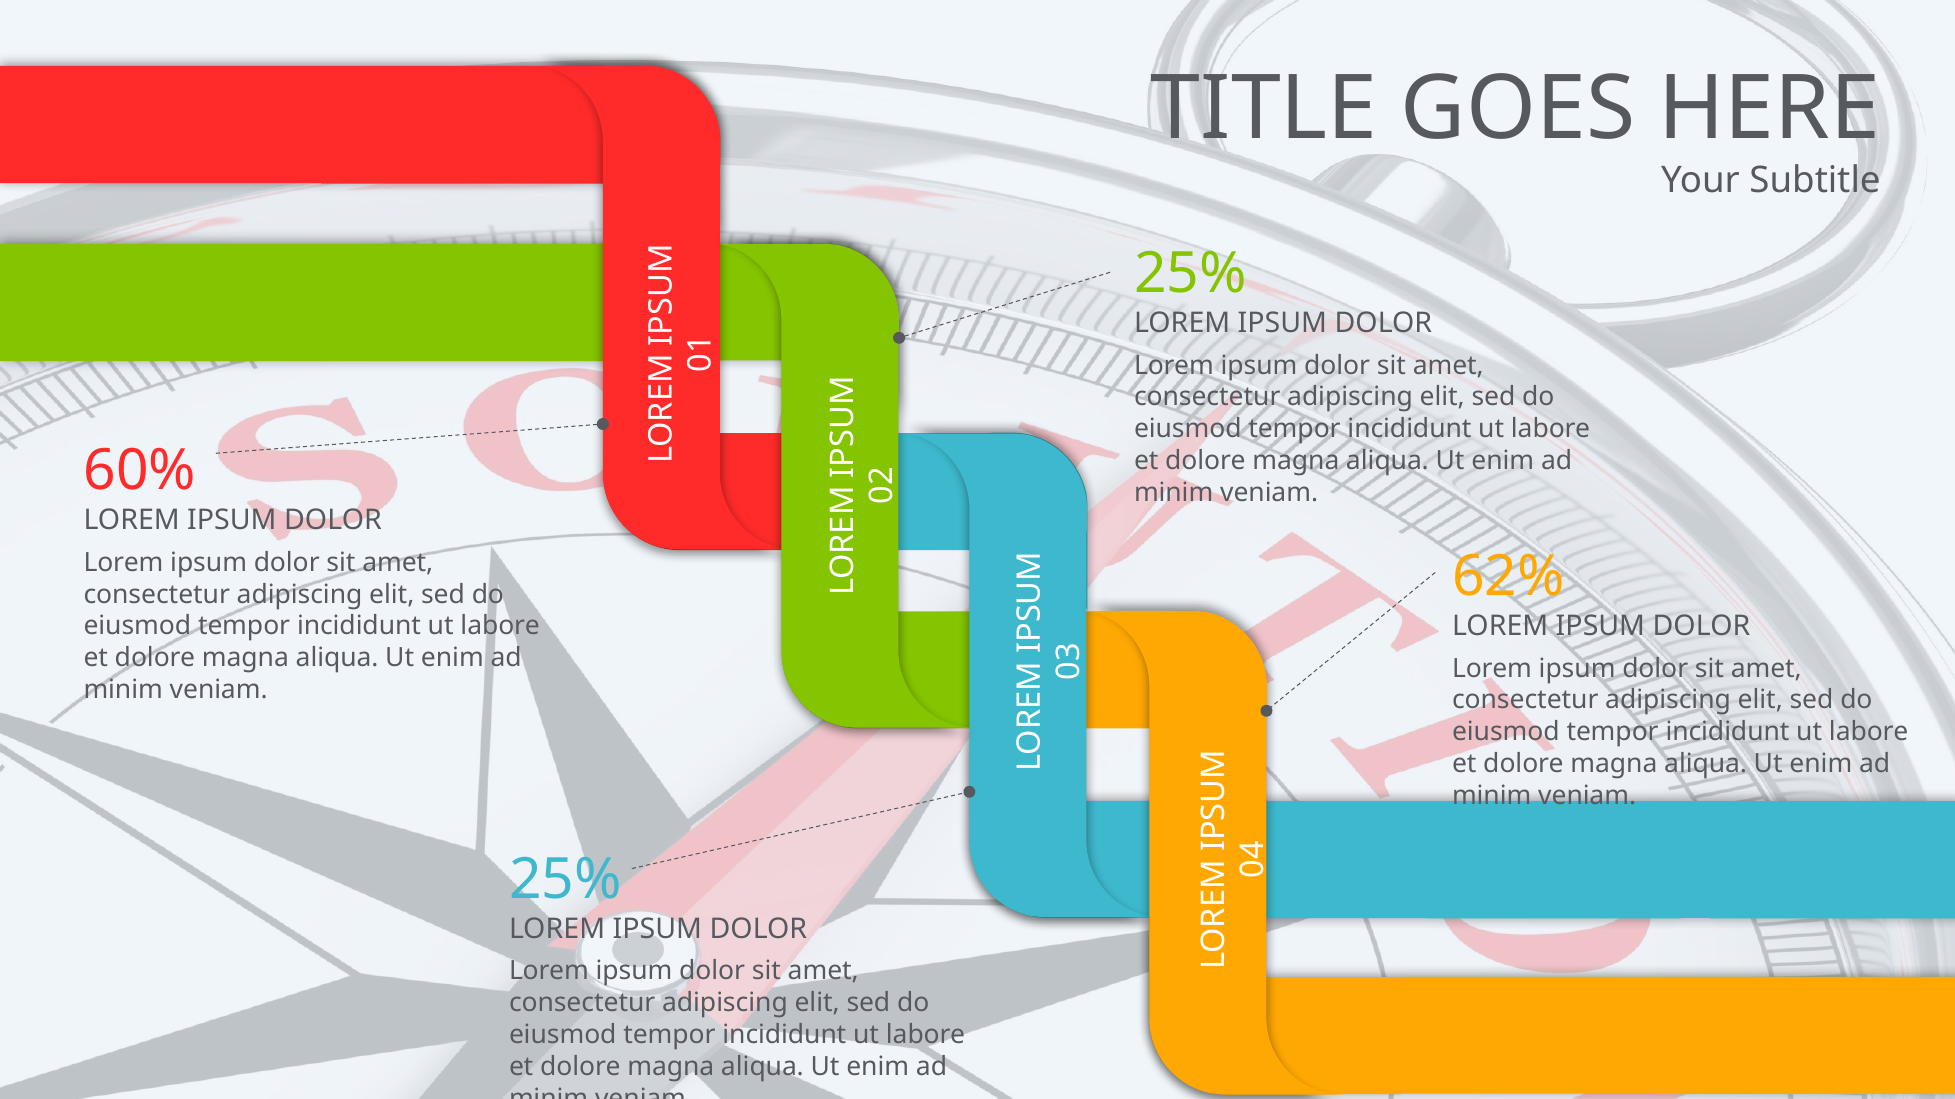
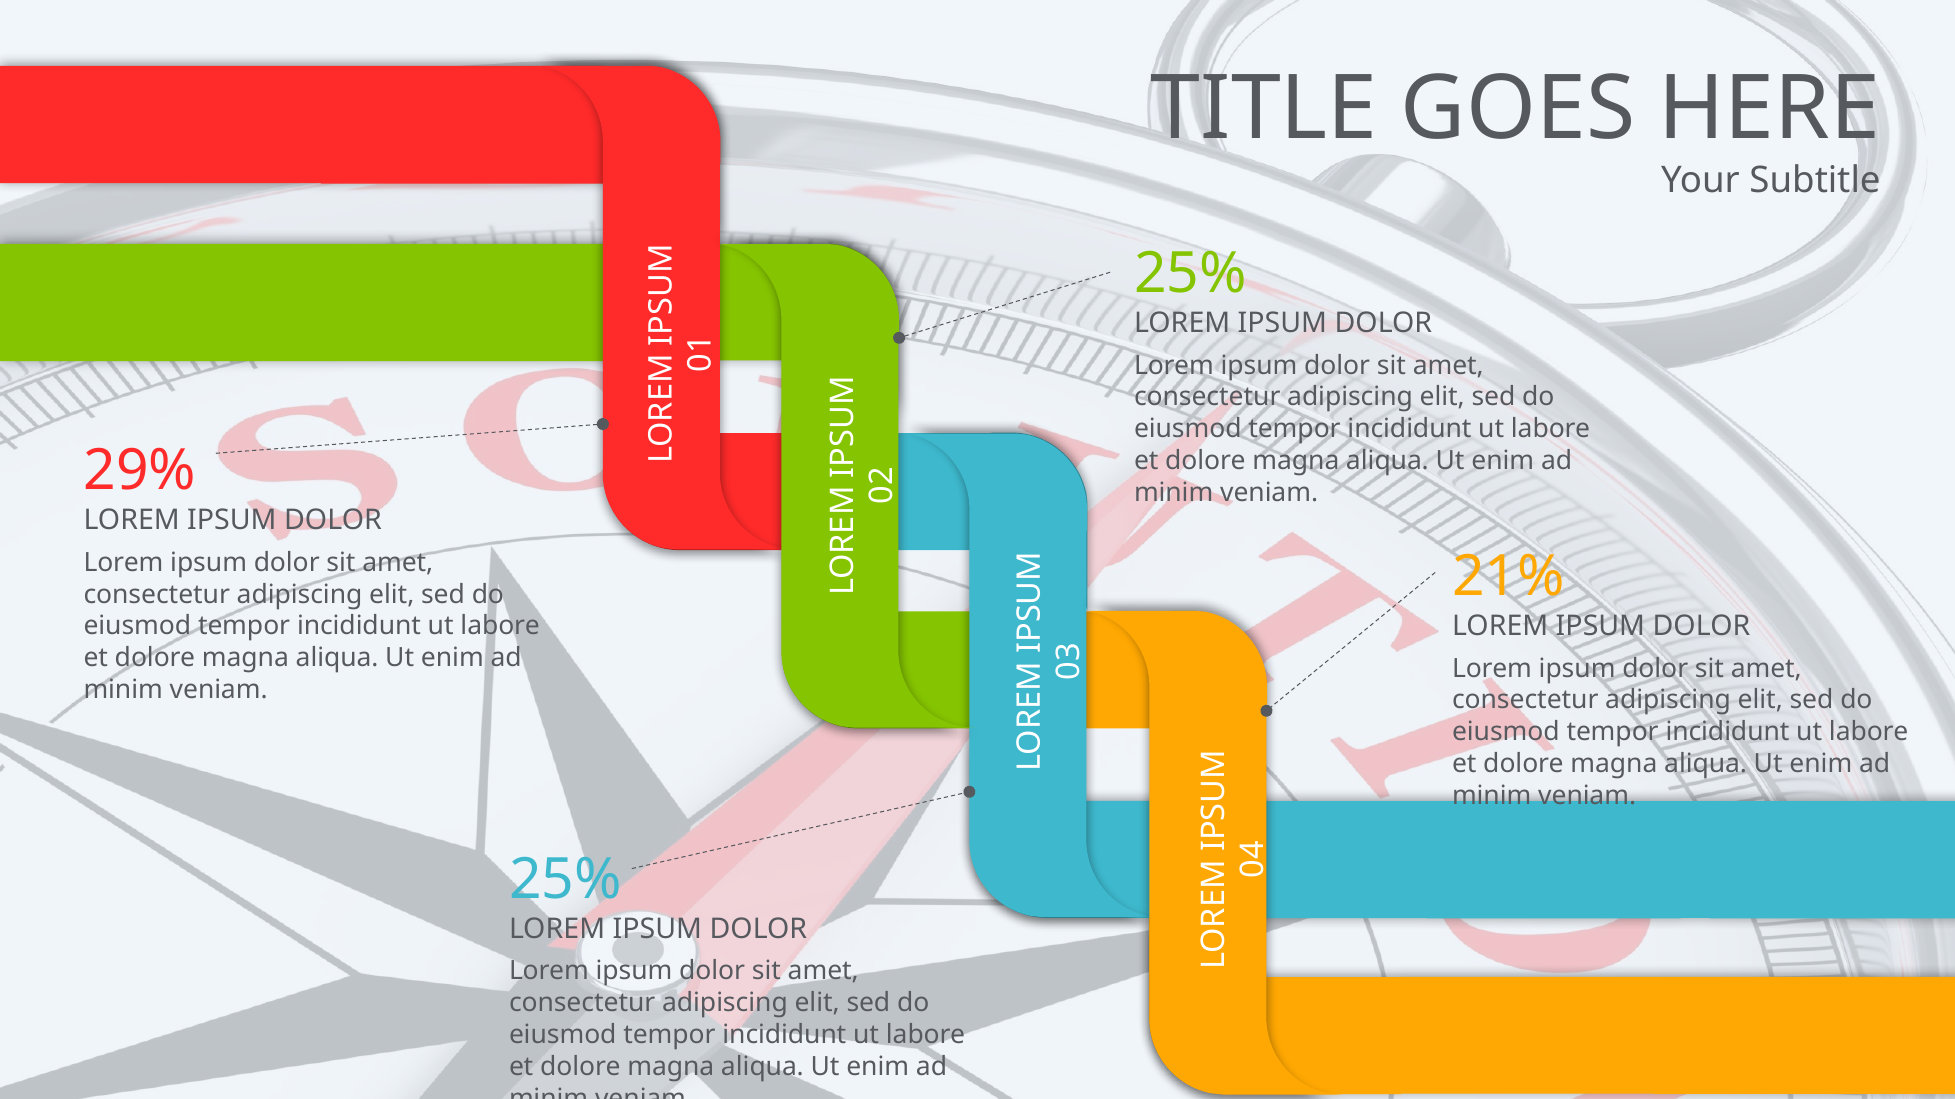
60%: 60% -> 29%
62%: 62% -> 21%
